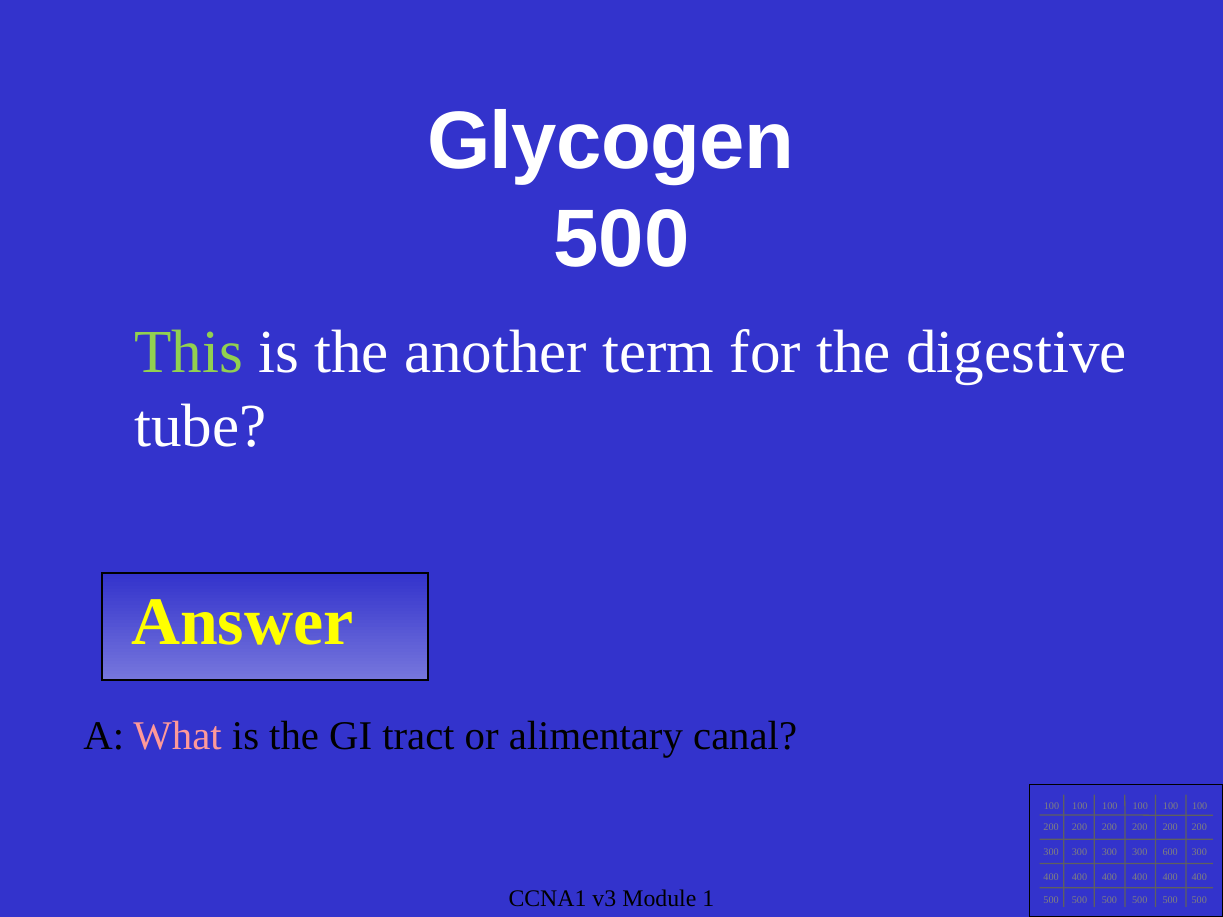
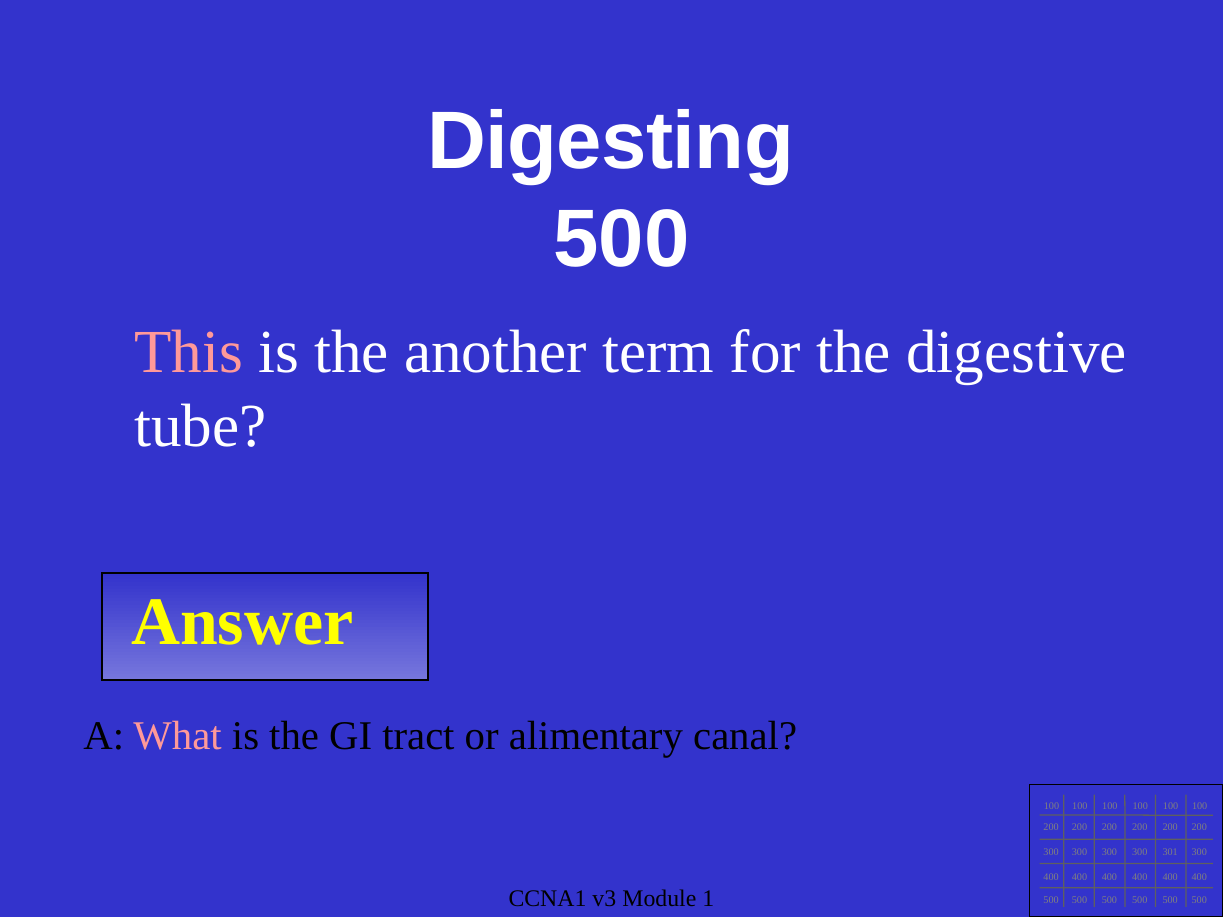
Glycogen: Glycogen -> Digesting
This colour: light green -> pink
600: 600 -> 301
